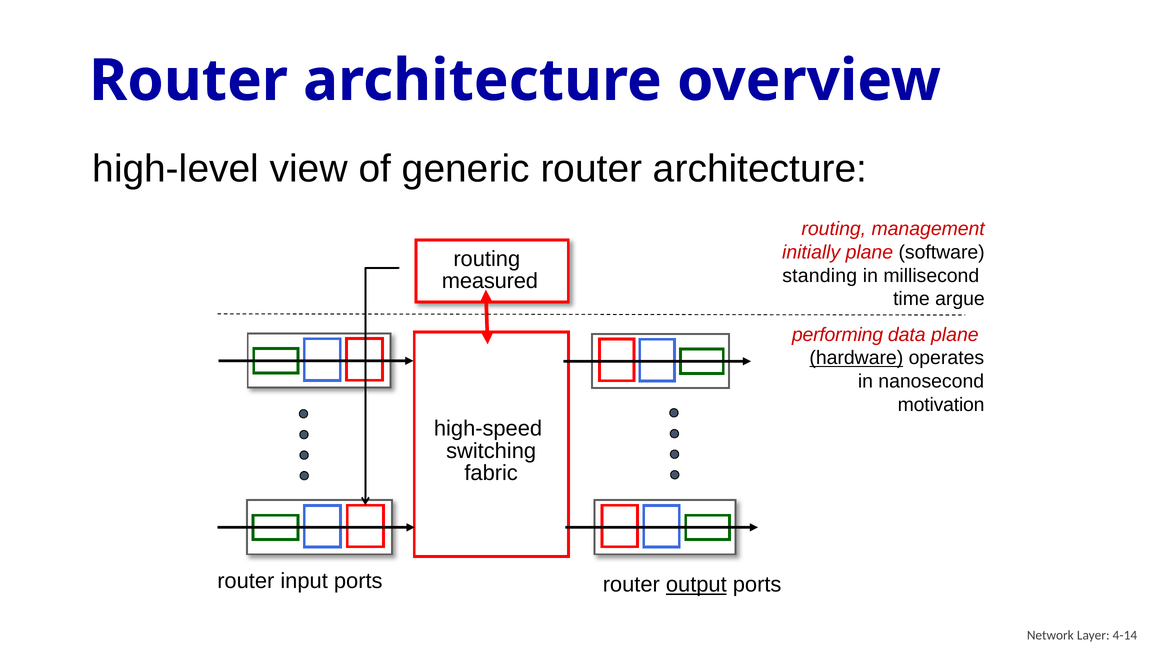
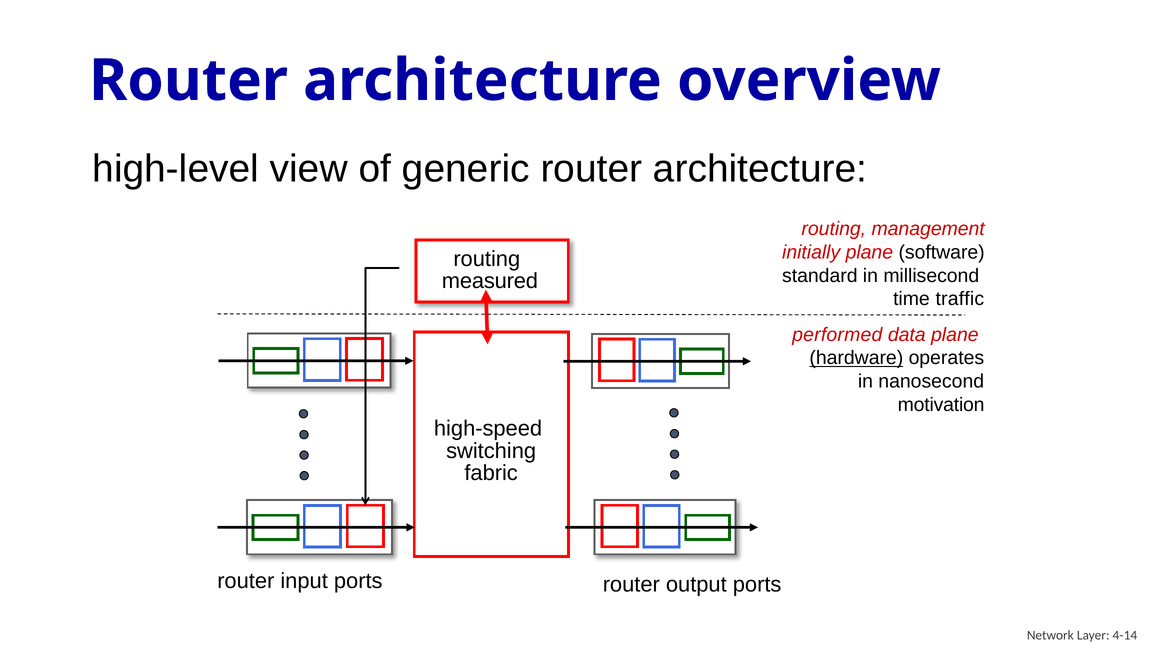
standing: standing -> standard
argue: argue -> traffic
performing: performing -> performed
output underline: present -> none
